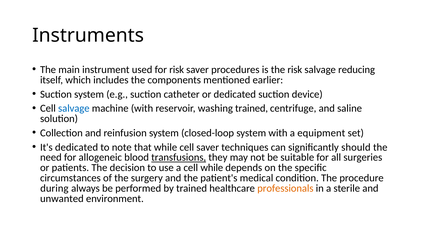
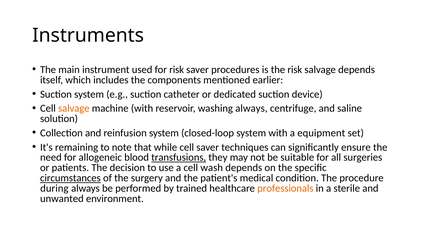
salvage reducing: reducing -> depends
salvage at (74, 108) colour: blue -> orange
washing trained: trained -> always
It's dedicated: dedicated -> remaining
should: should -> ensure
cell while: while -> wash
circumstances underline: none -> present
